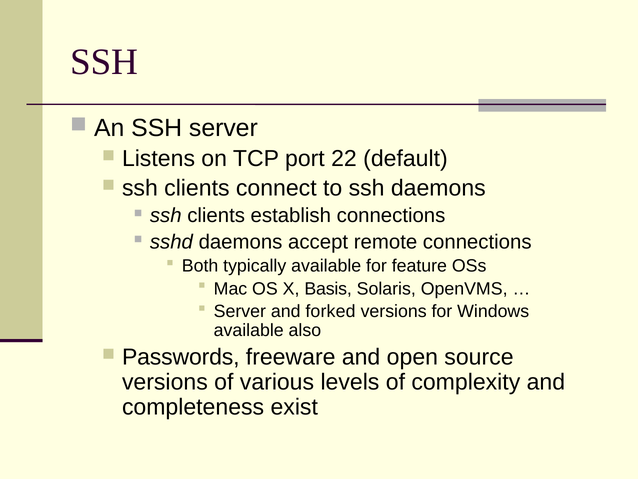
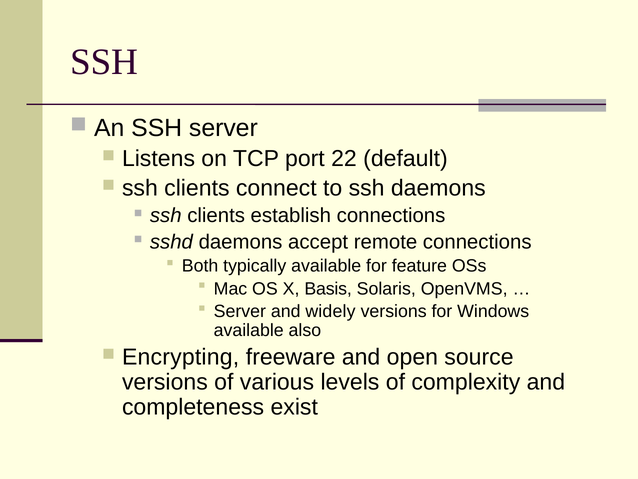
forked: forked -> widely
Passwords: Passwords -> Encrypting
